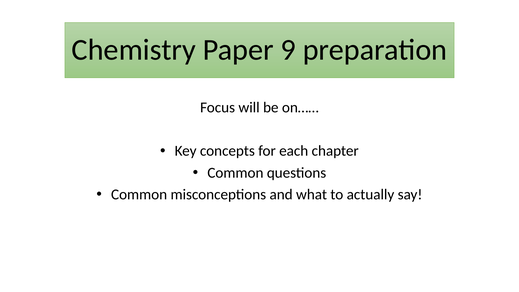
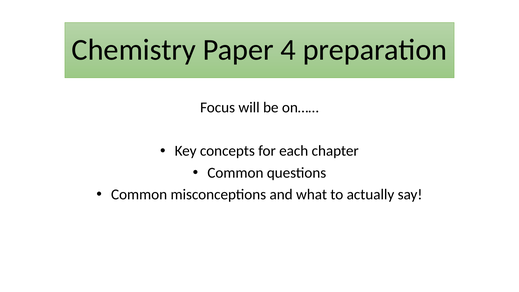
9: 9 -> 4
